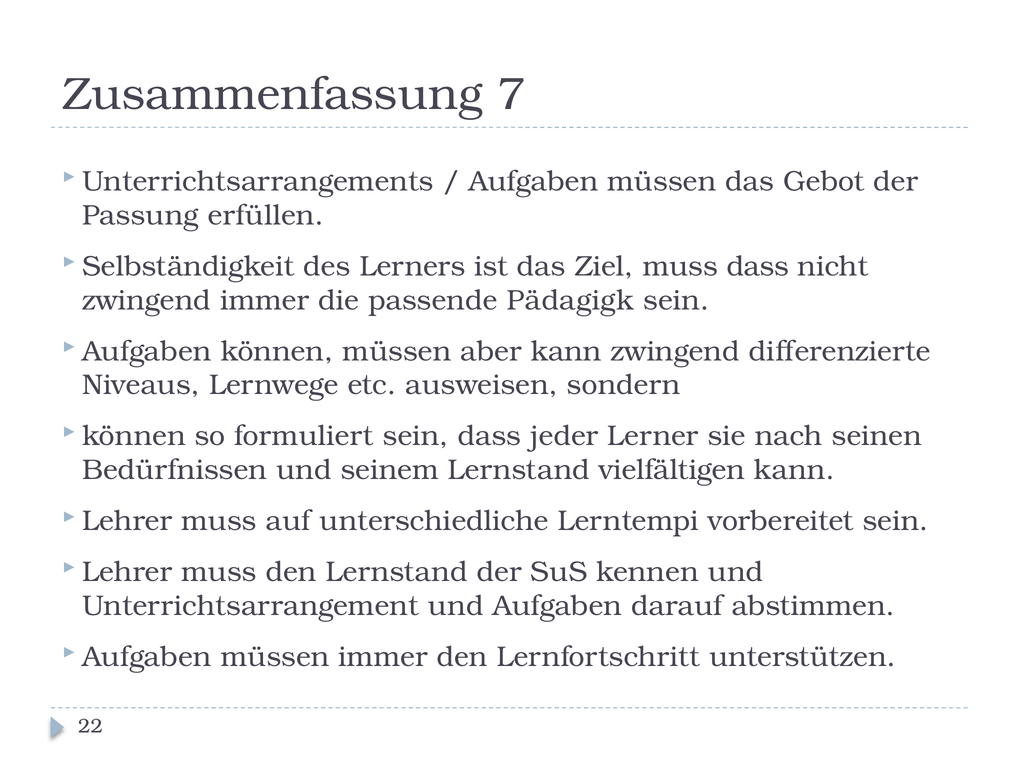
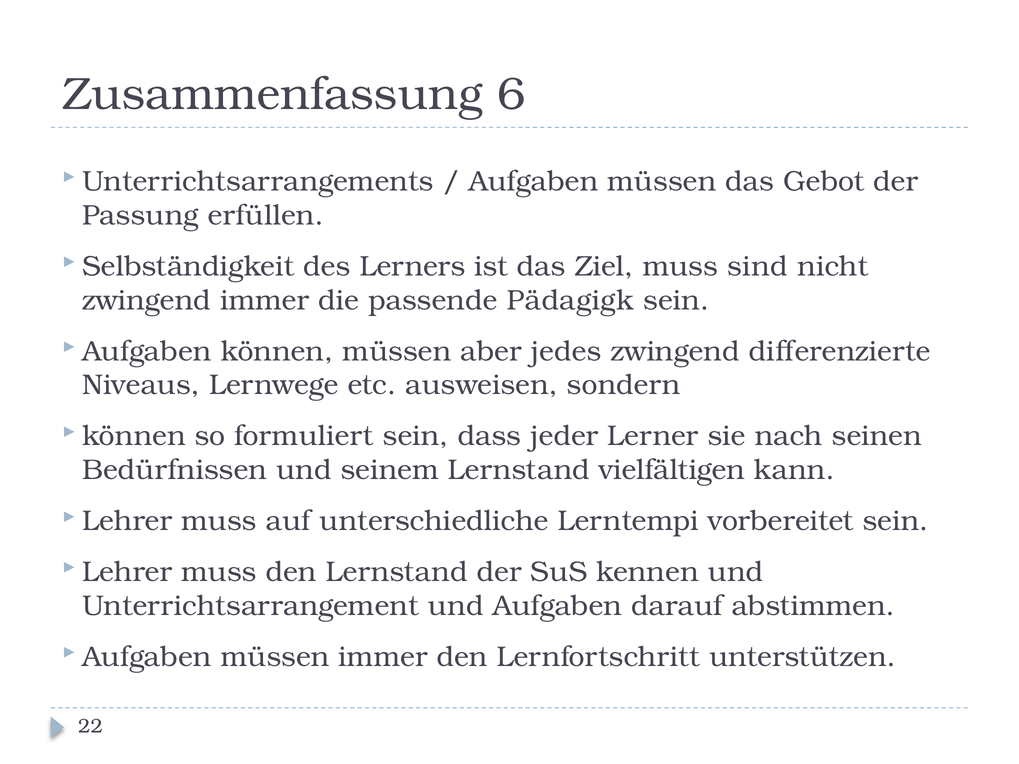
7: 7 -> 6
muss dass: dass -> sind
aber kann: kann -> jedes
